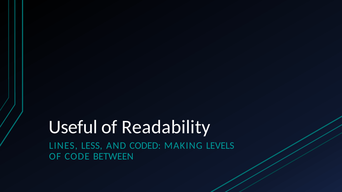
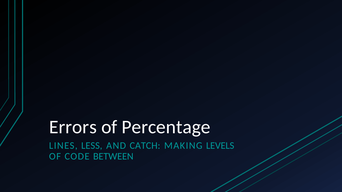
Useful: Useful -> Errors
Readability: Readability -> Percentage
CODED: CODED -> CATCH
